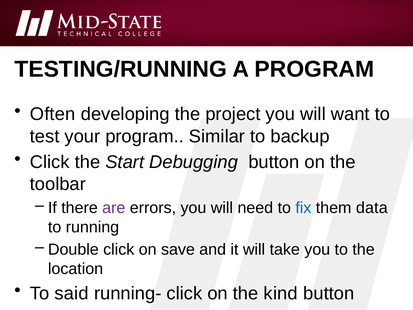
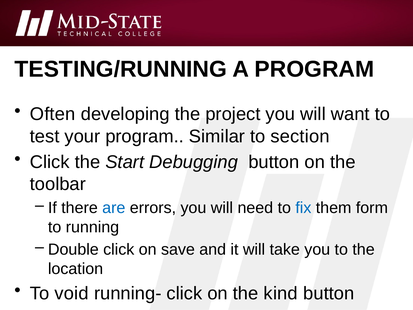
backup: backup -> section
are colour: purple -> blue
data: data -> form
said: said -> void
